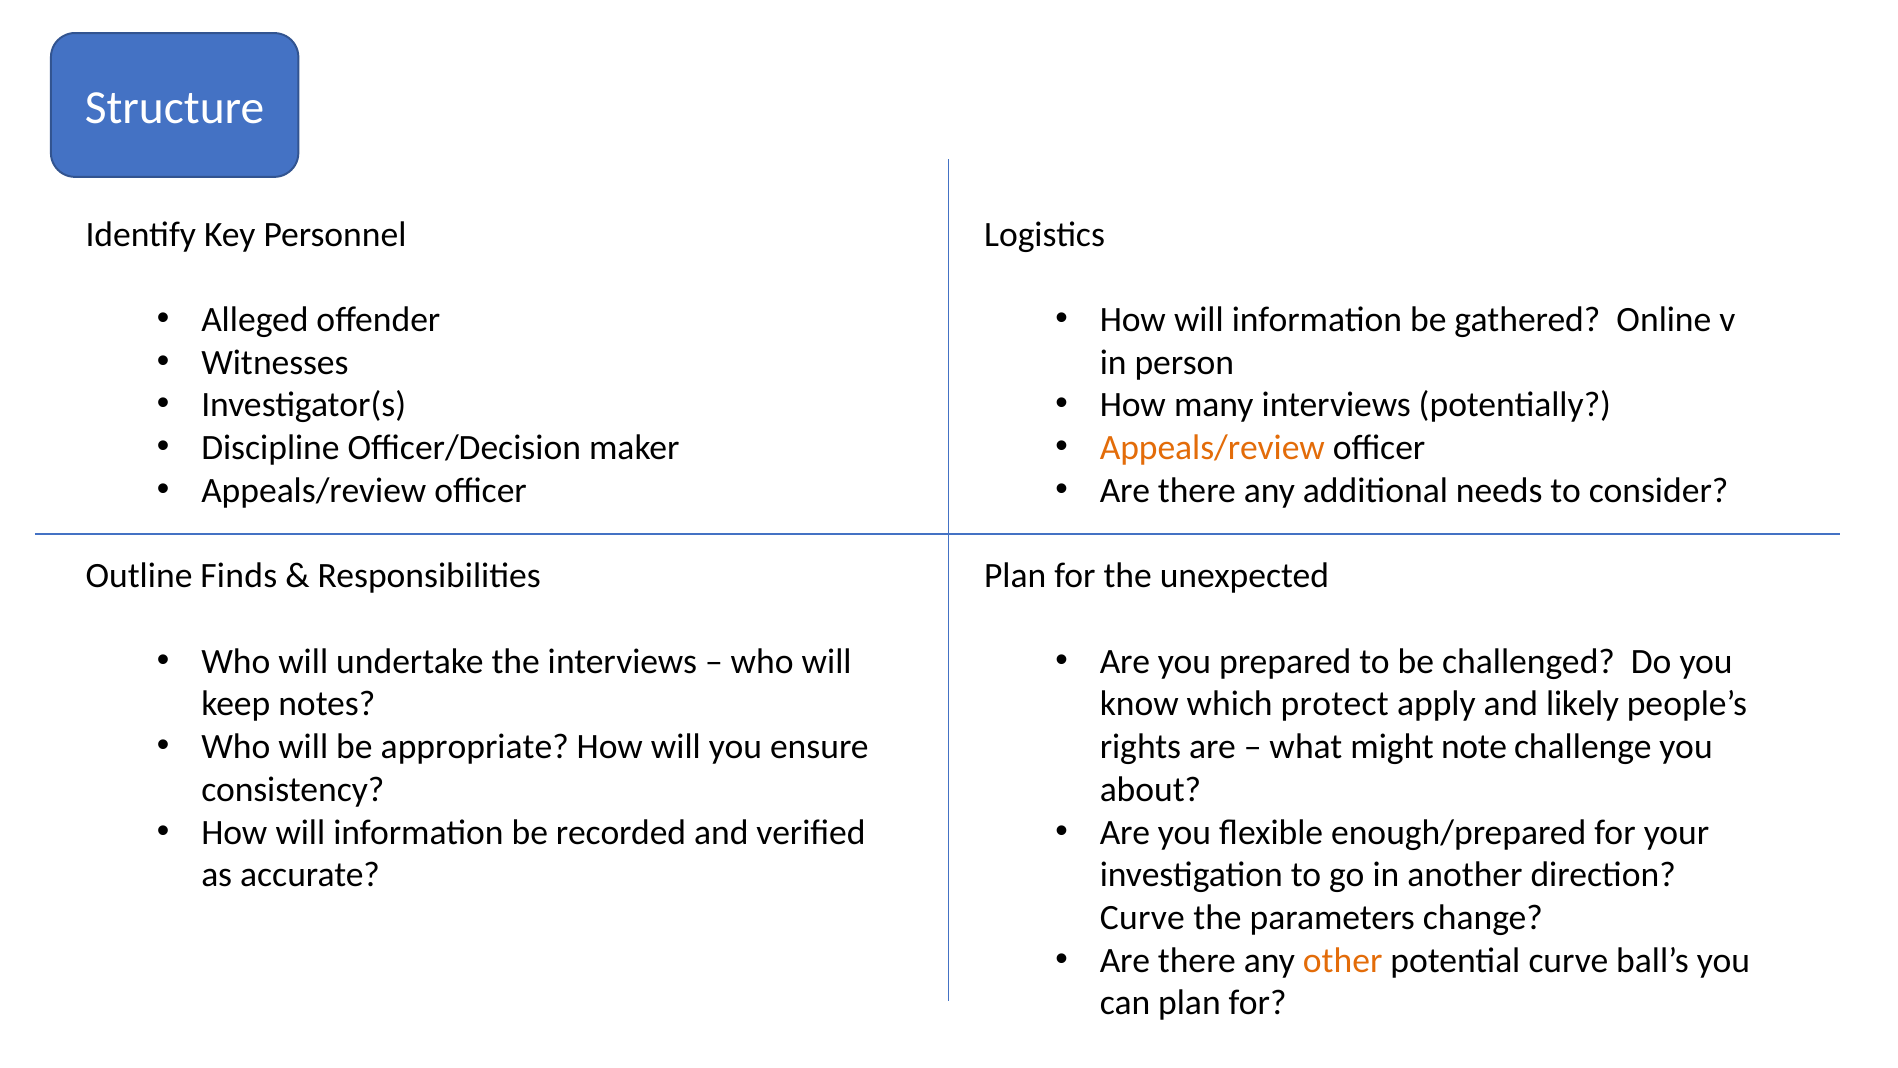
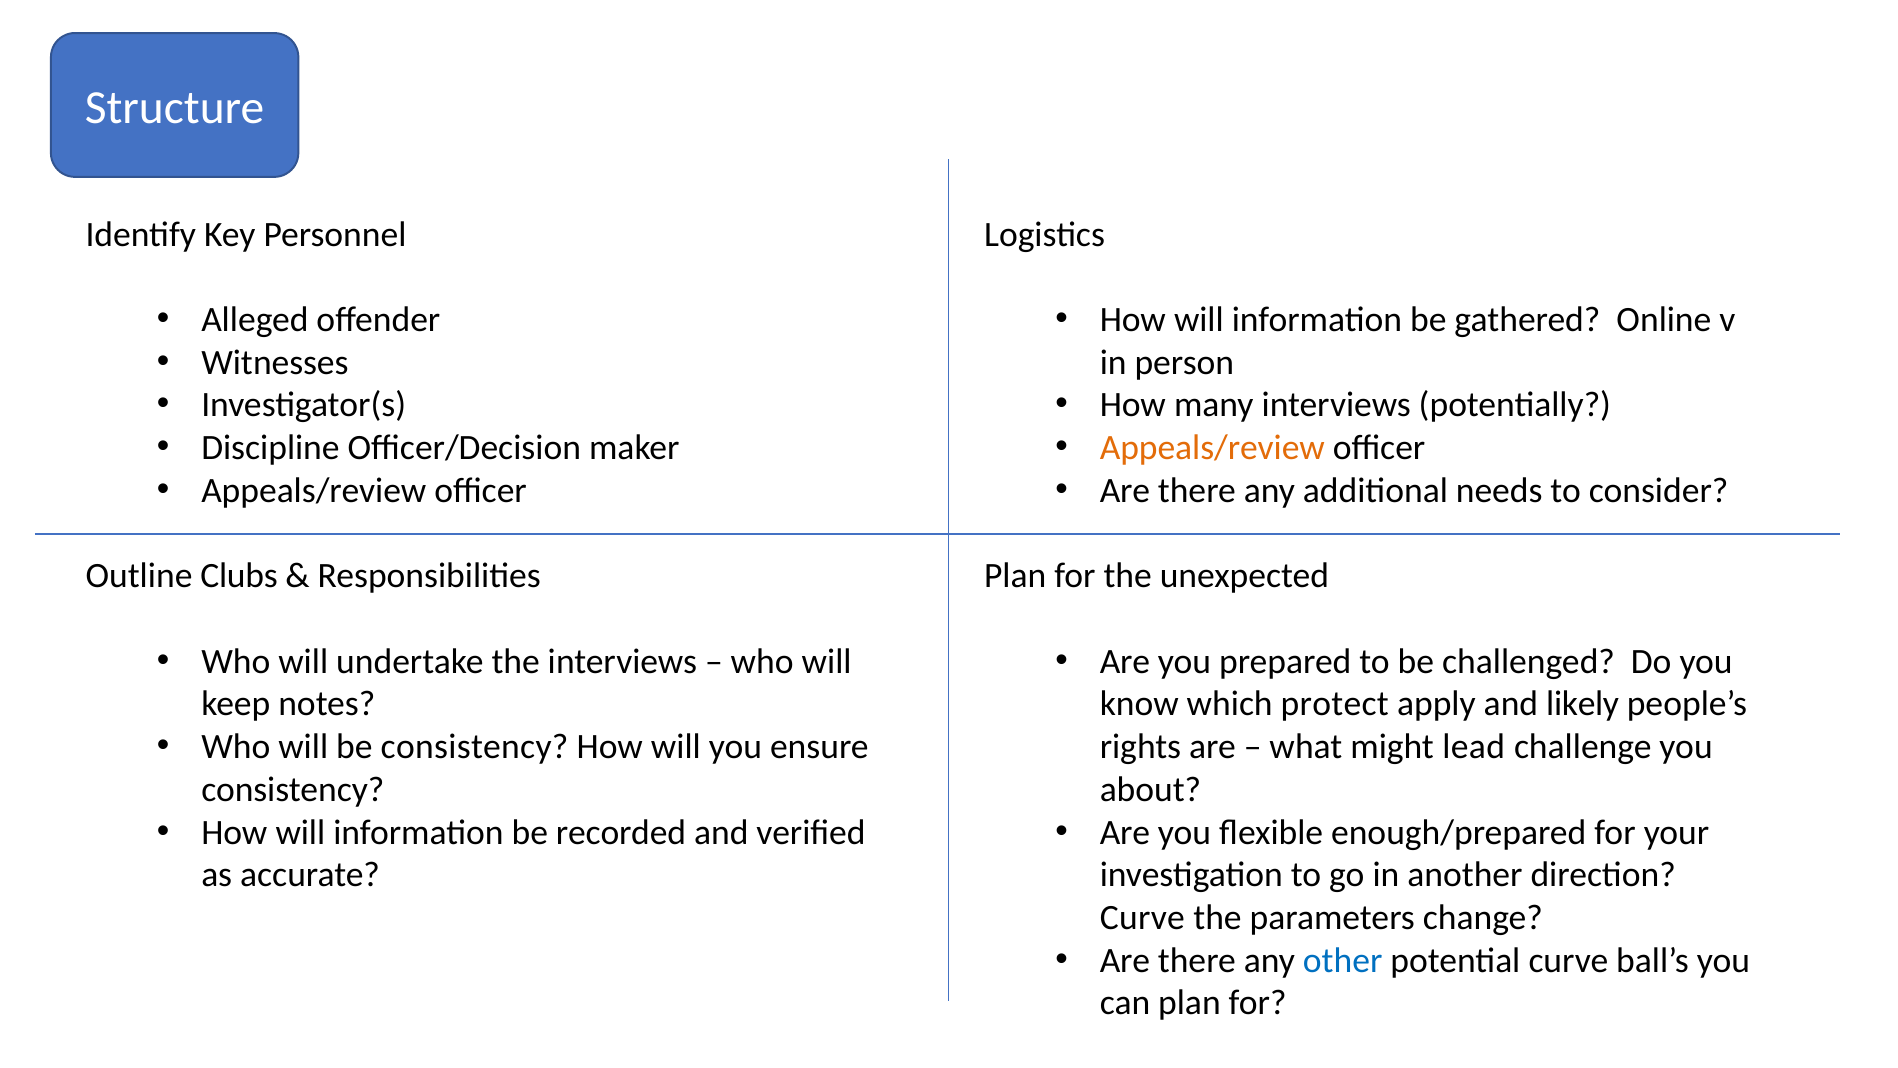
Finds: Finds -> Clubs
be appropriate: appropriate -> consistency
note: note -> lead
other colour: orange -> blue
